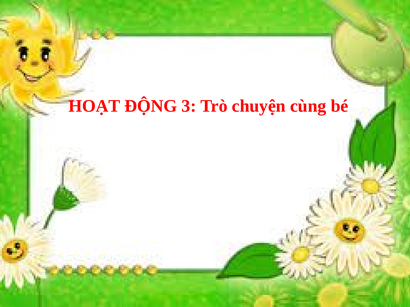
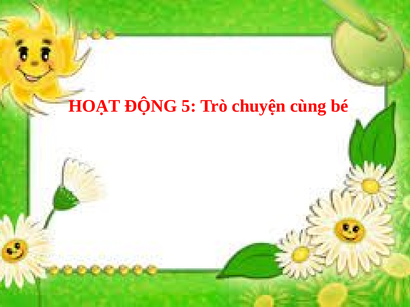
3: 3 -> 5
